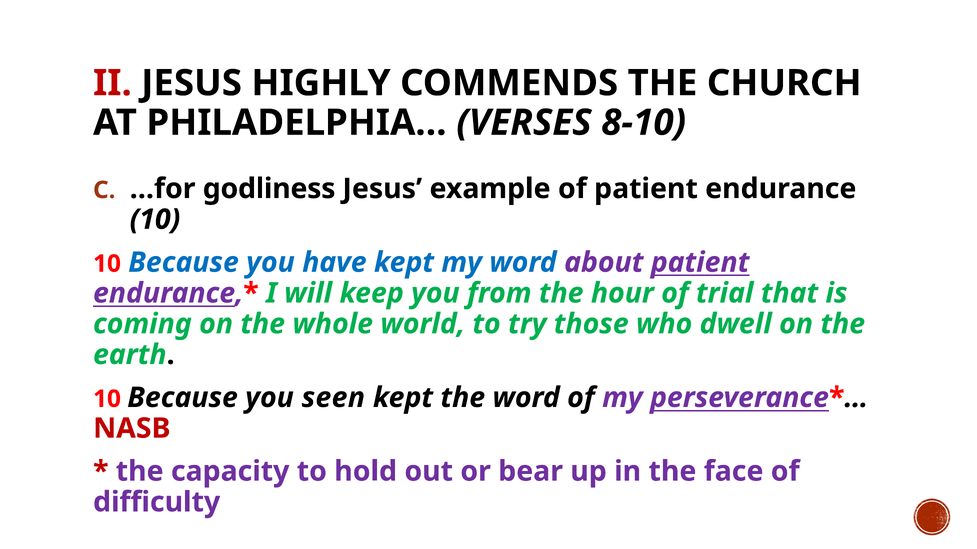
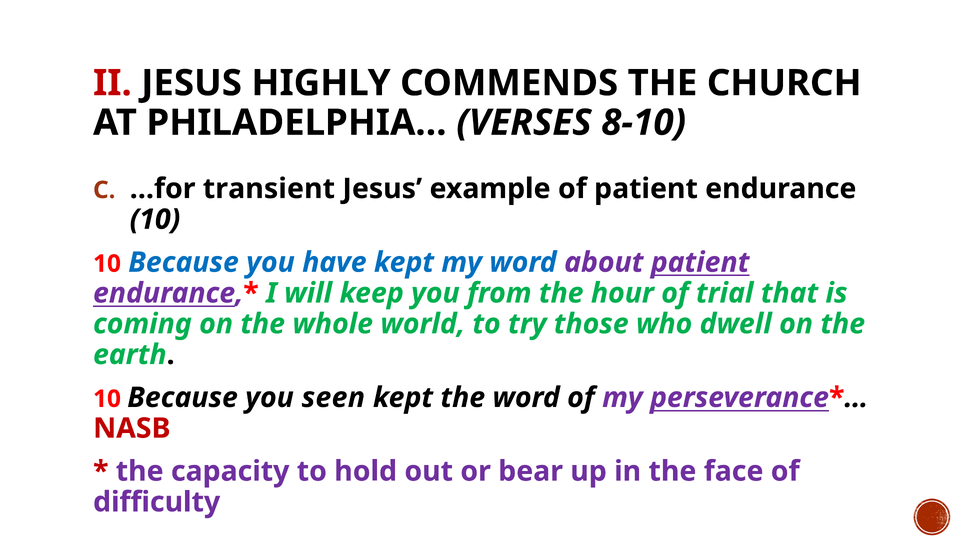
godliness: godliness -> transient
